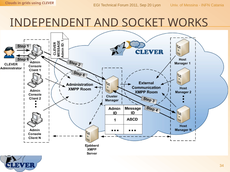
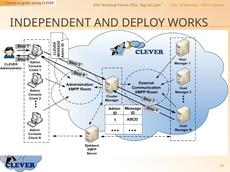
SOCKET: SOCKET -> DEPLOY
